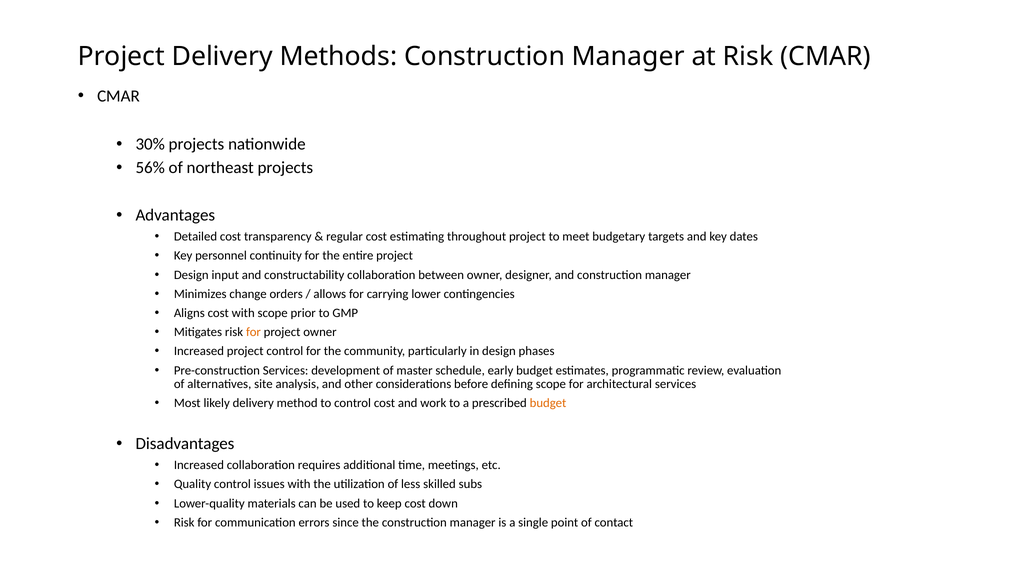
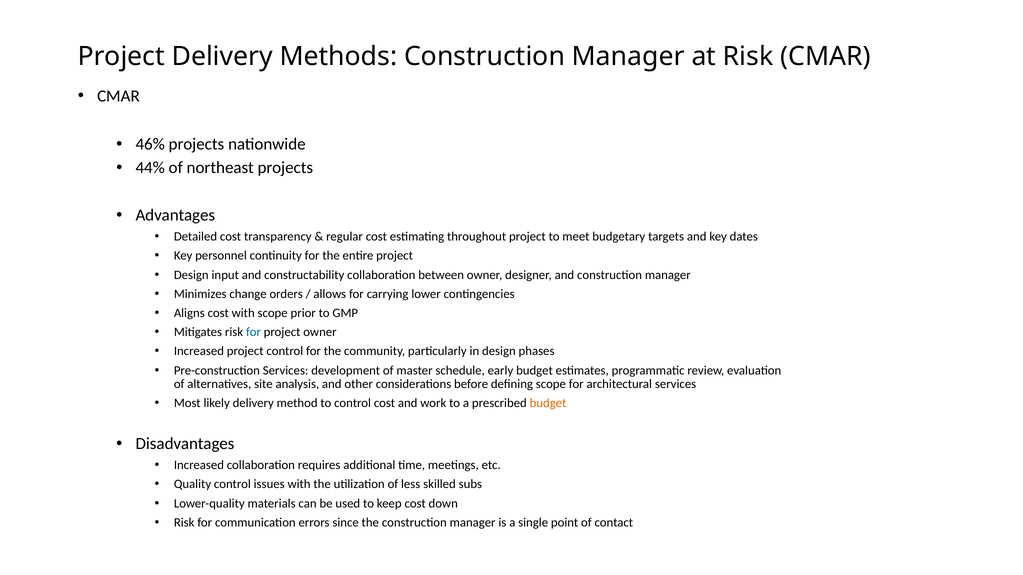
30%: 30% -> 46%
56%: 56% -> 44%
for at (253, 332) colour: orange -> blue
